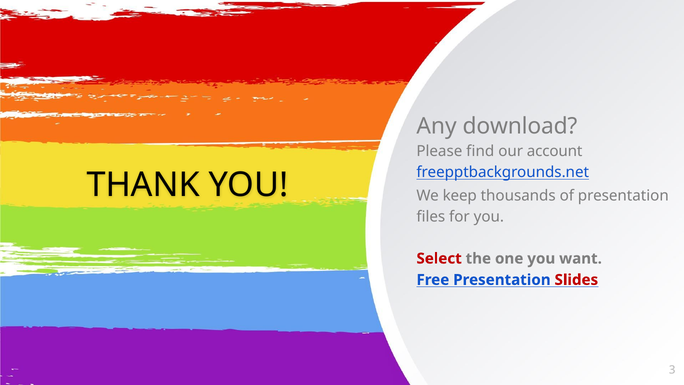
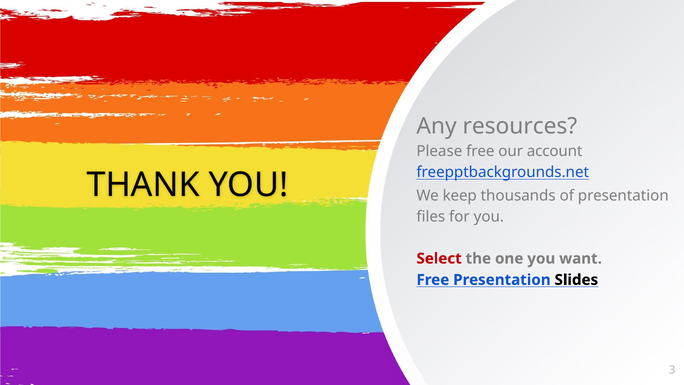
download: download -> resources
Please find: find -> free
Slides colour: red -> black
